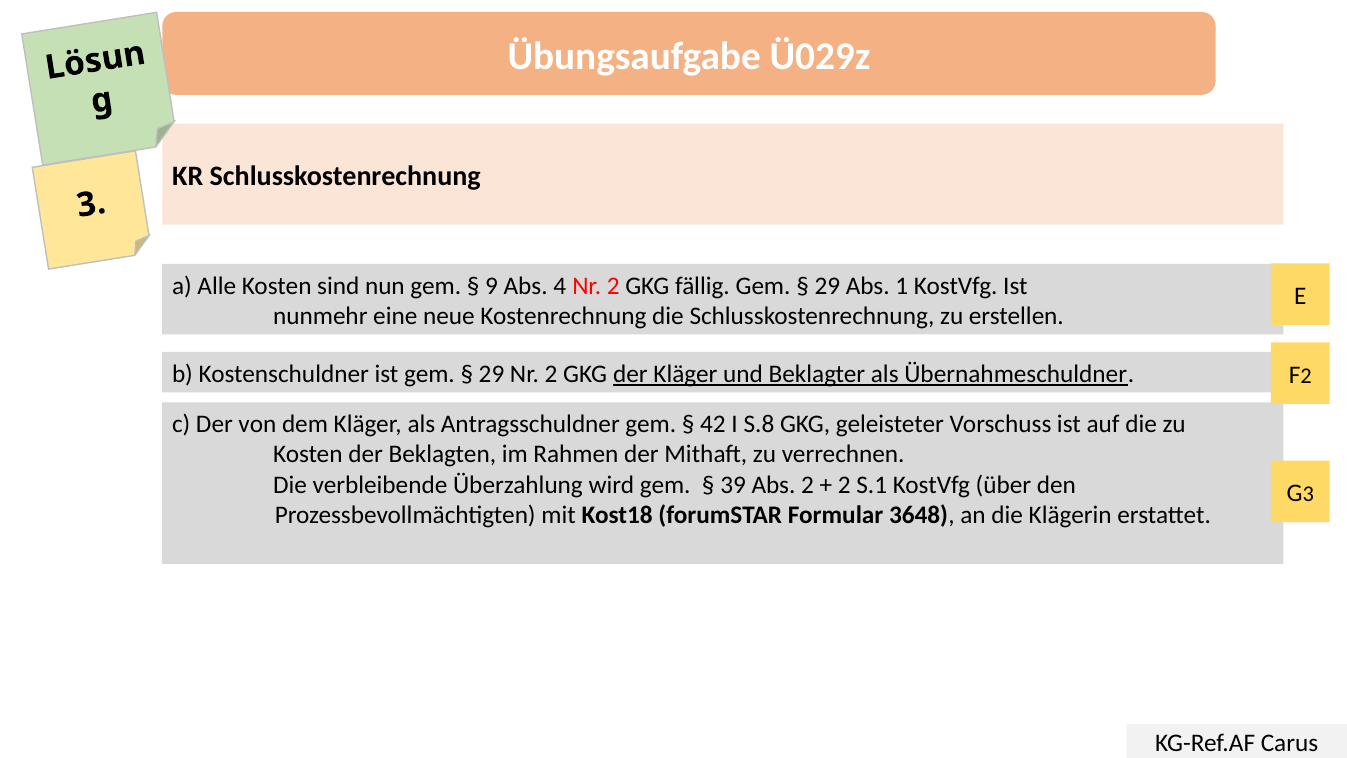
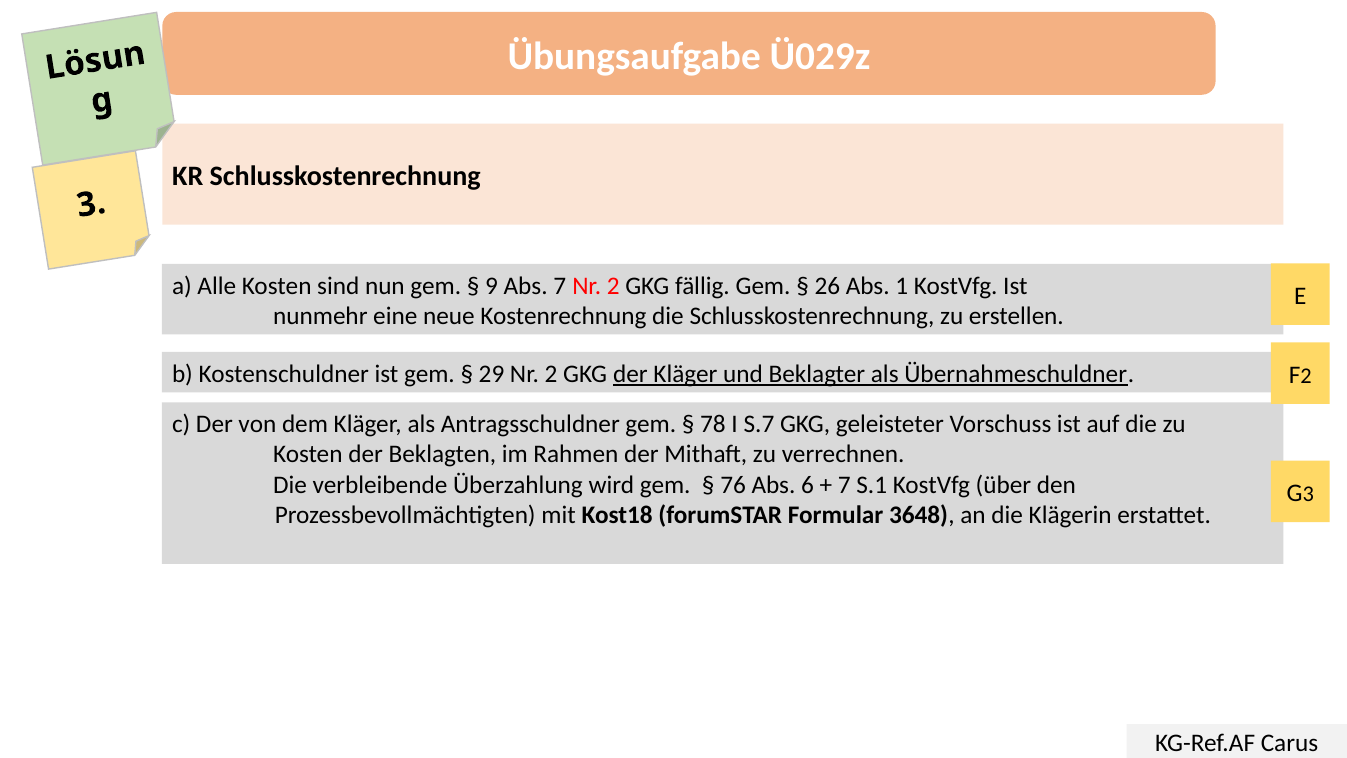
Abs 4: 4 -> 7
29 at (827, 286): 29 -> 26
42: 42 -> 78
S.8: S.8 -> S.7
39: 39 -> 76
Abs 2: 2 -> 6
2 at (844, 485): 2 -> 7
